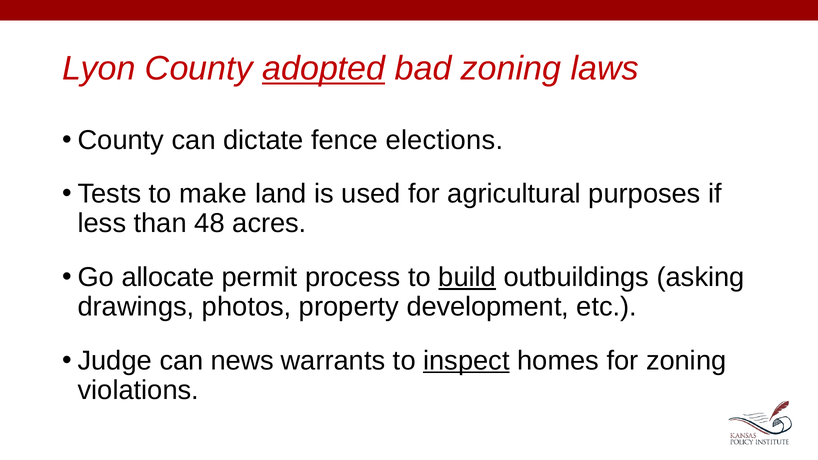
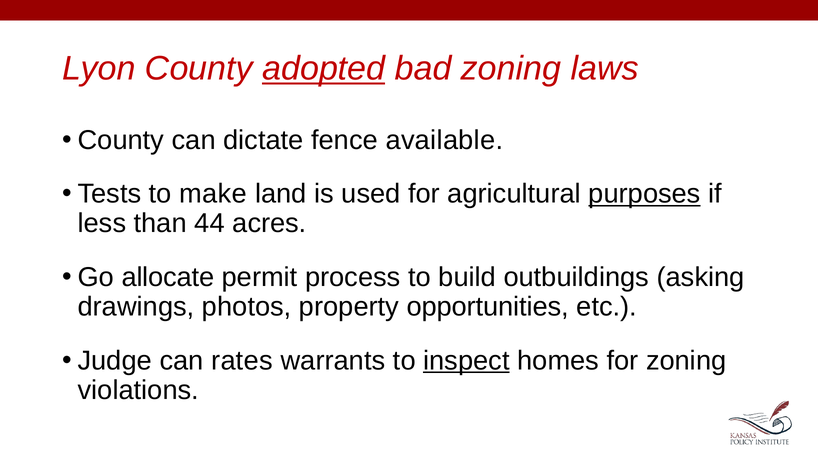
elections: elections -> available
purposes underline: none -> present
48: 48 -> 44
build underline: present -> none
development: development -> opportunities
news: news -> rates
